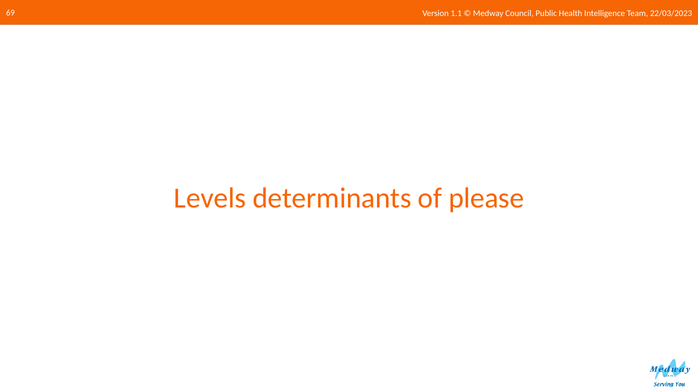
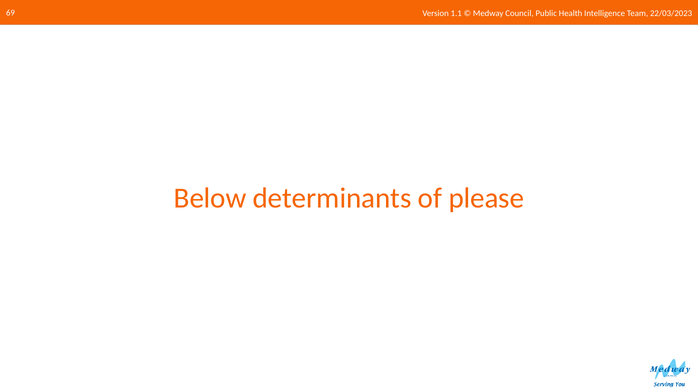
Levels: Levels -> Below
